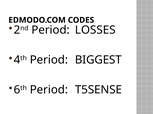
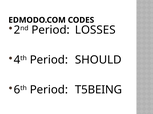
BIGGEST: BIGGEST -> SHOULD
T5SENSE: T5SENSE -> T5BEING
